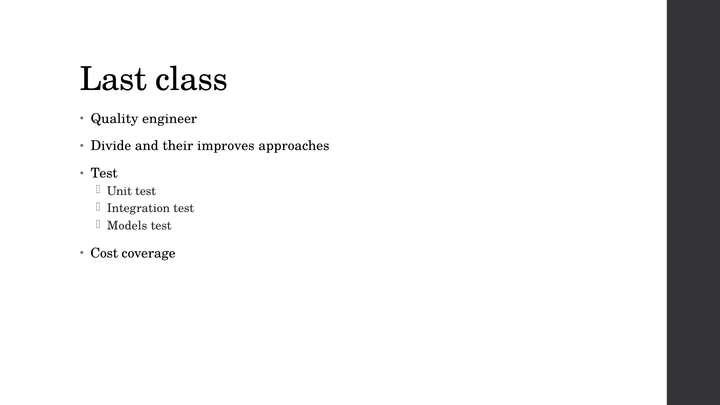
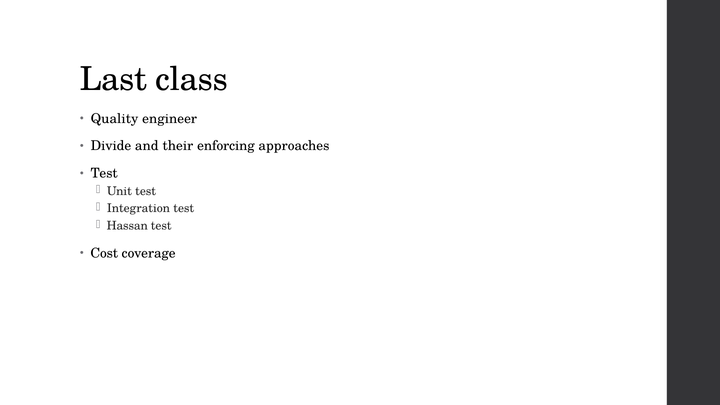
improves: improves -> enforcing
Models: Models -> Hassan
